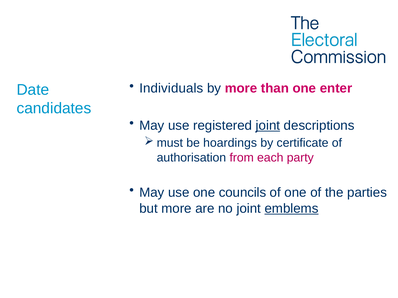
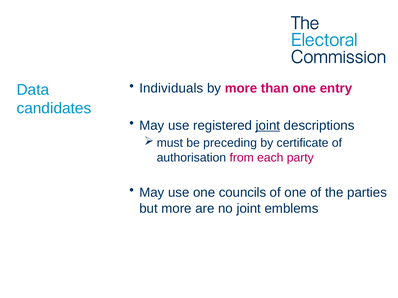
enter: enter -> entry
Date: Date -> Data
hoardings: hoardings -> preceding
emblems underline: present -> none
